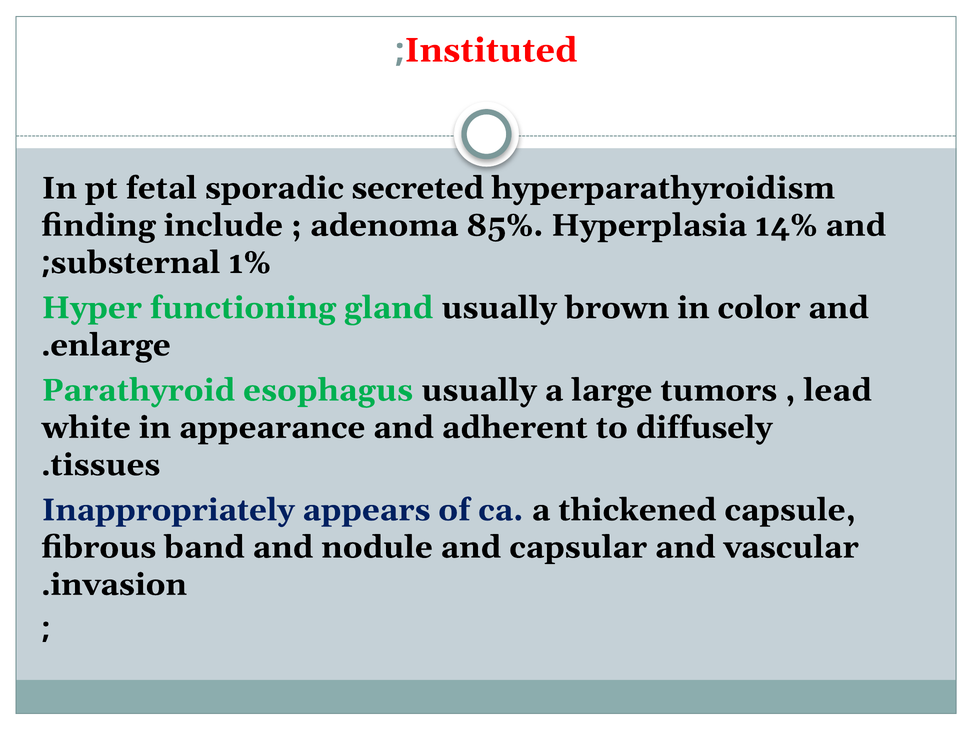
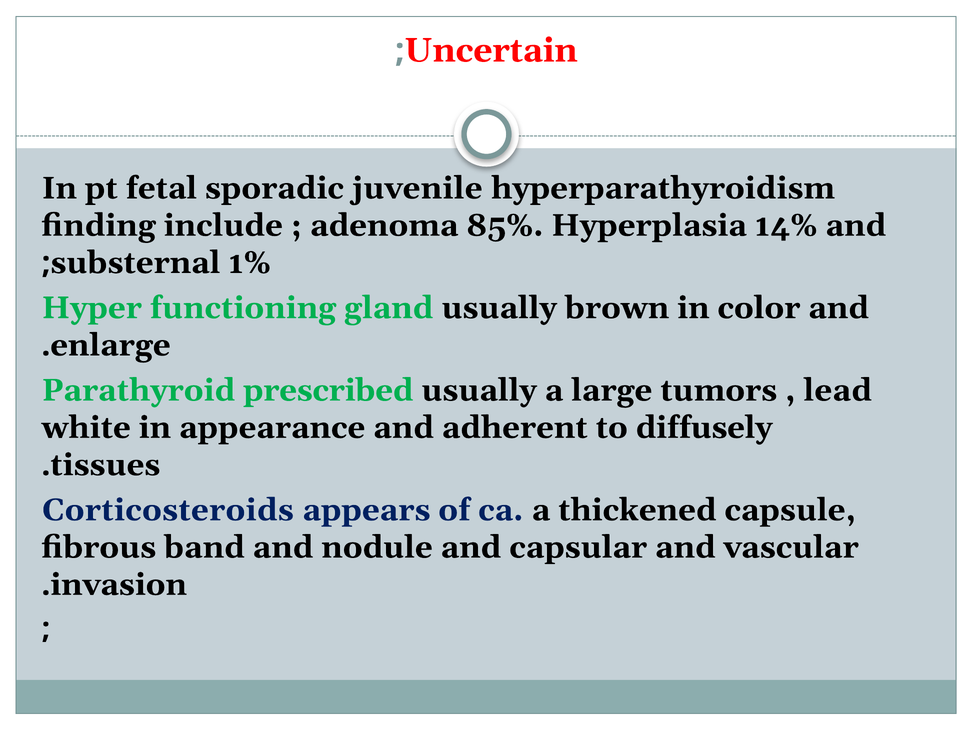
Instituted: Instituted -> Uncertain
secreted: secreted -> juvenile
esophagus: esophagus -> prescribed
Inappropriately: Inappropriately -> Corticosteroids
